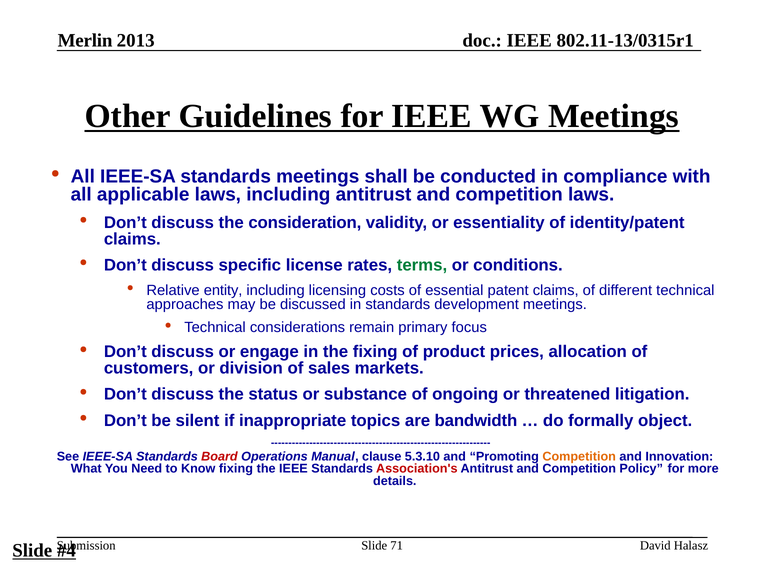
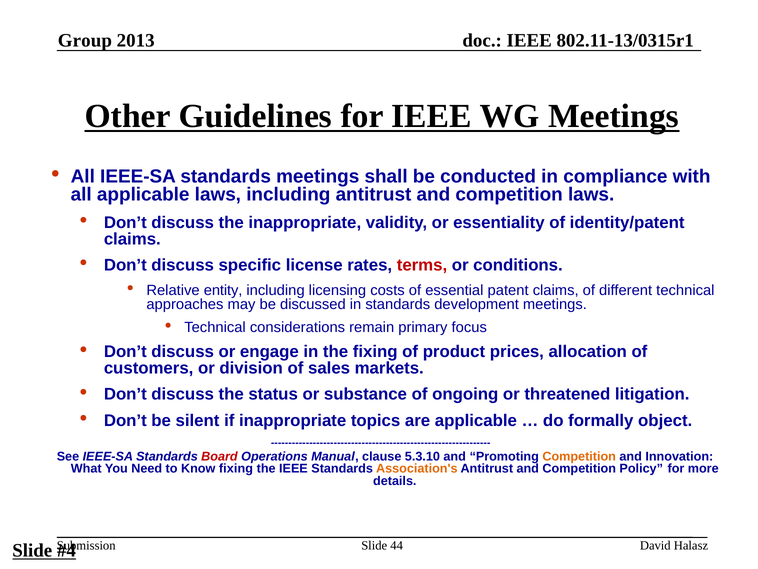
Merlin: Merlin -> Group
the consideration: consideration -> inappropriate
terms colour: green -> red
are bandwidth: bandwidth -> applicable
Association's colour: red -> orange
71: 71 -> 44
